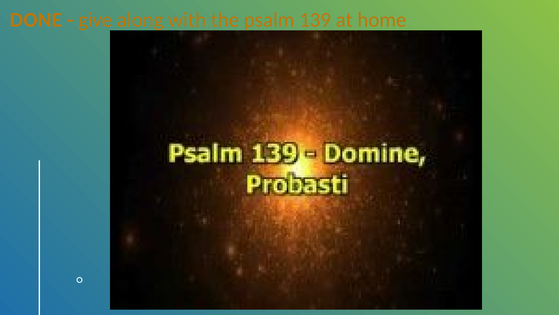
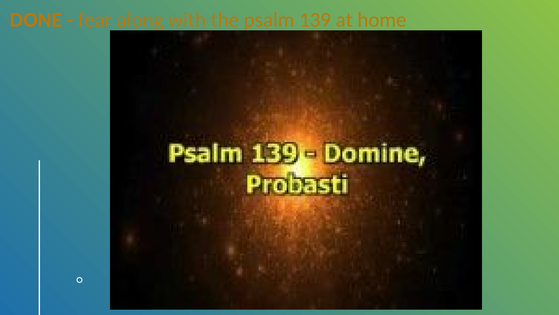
give: give -> fear
